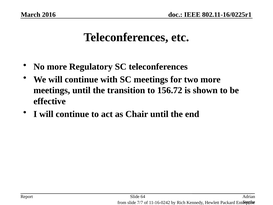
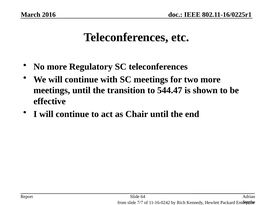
156.72: 156.72 -> 544.47
